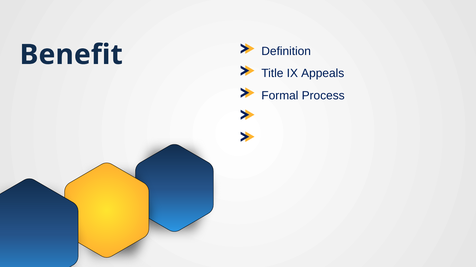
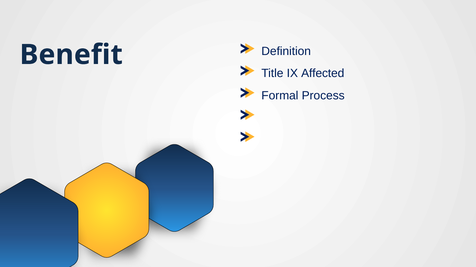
Appeals: Appeals -> Affected
